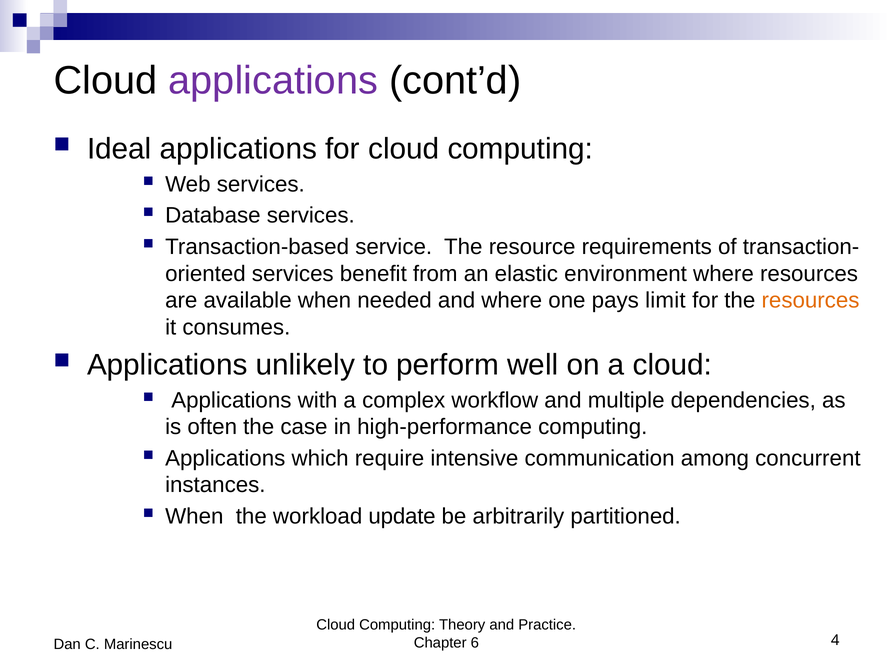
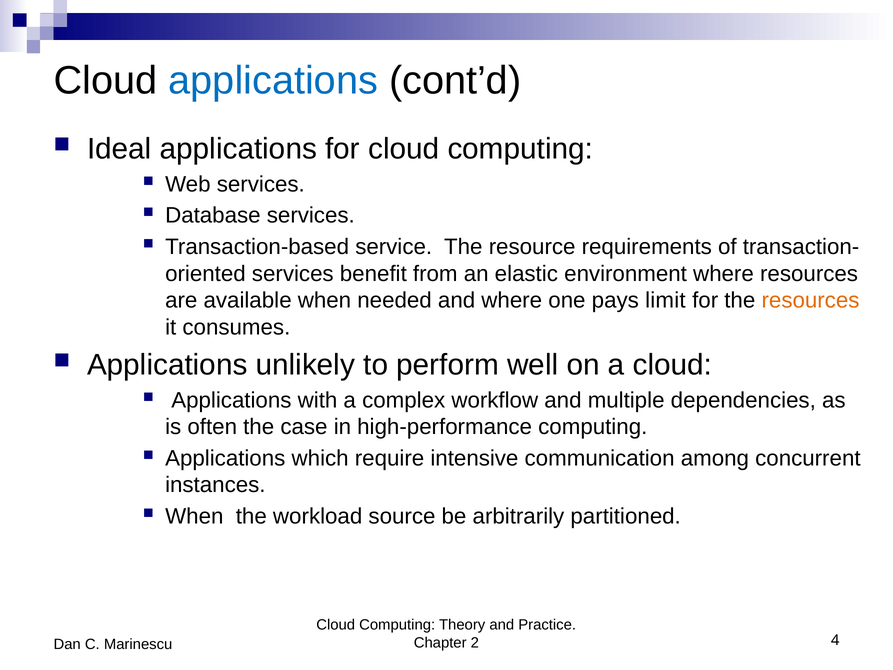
applications at (273, 80) colour: purple -> blue
update: update -> source
6: 6 -> 2
